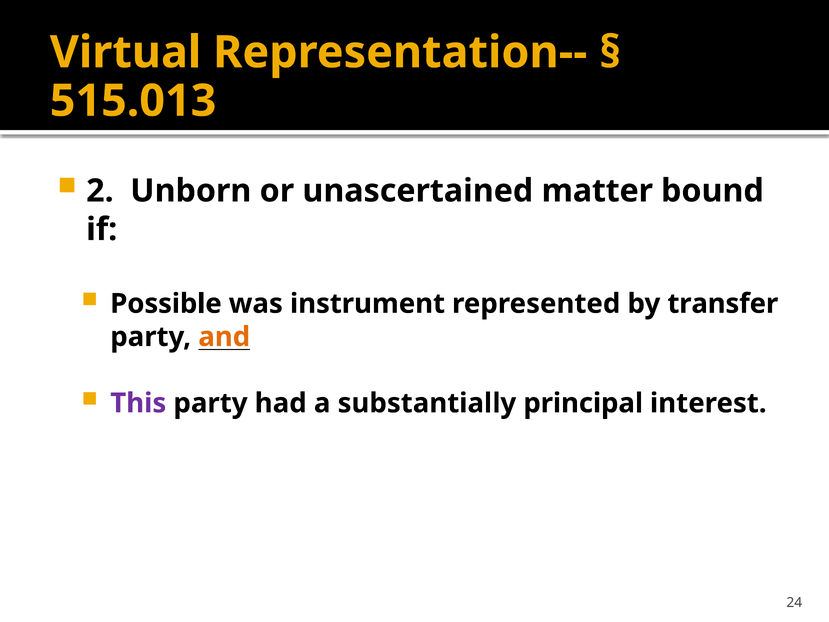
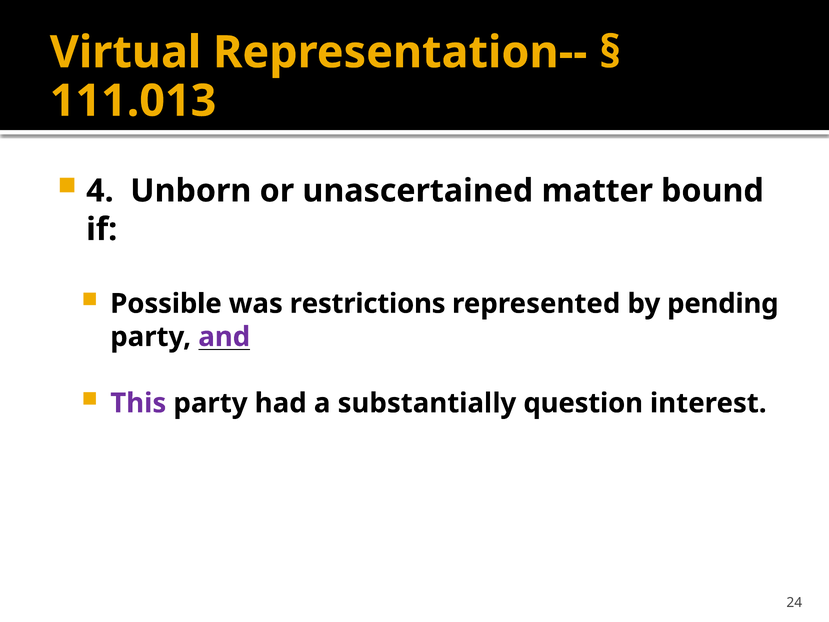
515.013: 515.013 -> 111.013
2: 2 -> 4
instrument: instrument -> restrictions
transfer: transfer -> pending
and colour: orange -> purple
principal: principal -> question
